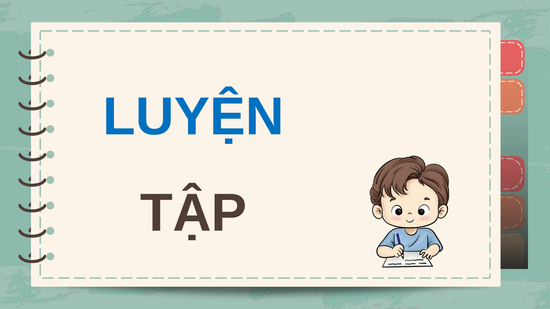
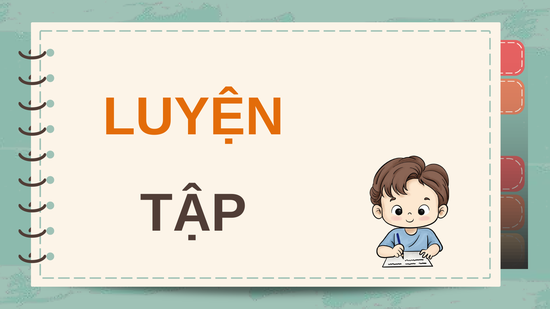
LUYỆN colour: blue -> orange
